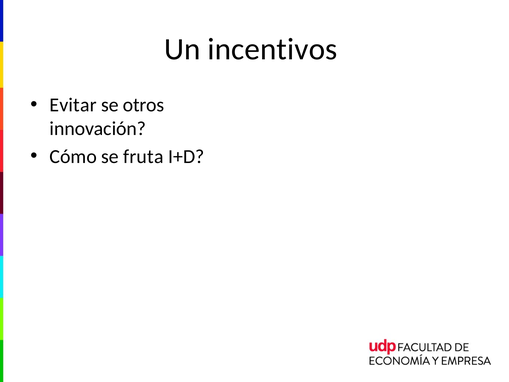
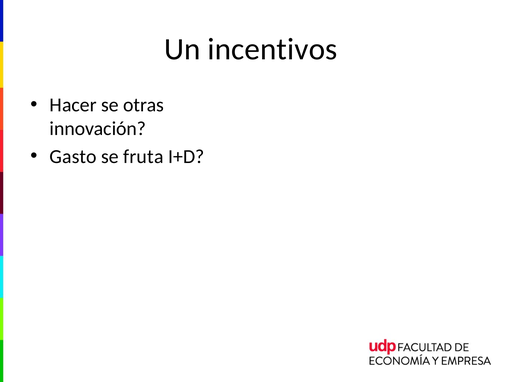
Evitar: Evitar -> Hacer
otros: otros -> otras
Cómo: Cómo -> Gasto
